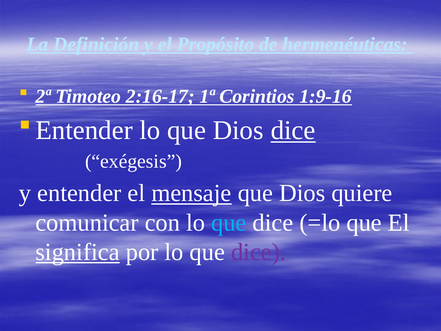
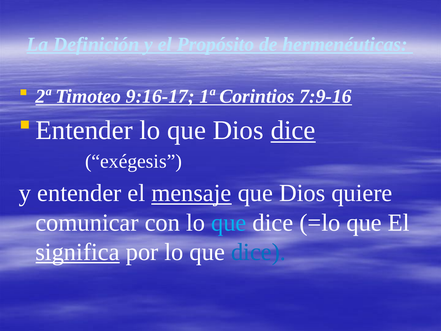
2:16-17: 2:16-17 -> 9:16-17
1:9-16: 1:9-16 -> 7:9-16
dice at (259, 252) colour: purple -> blue
